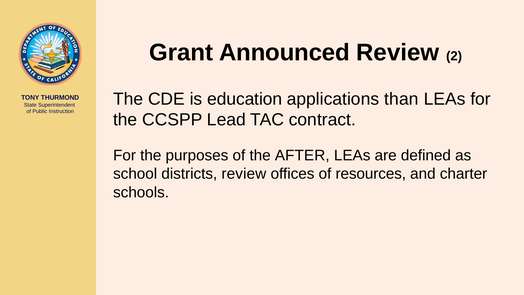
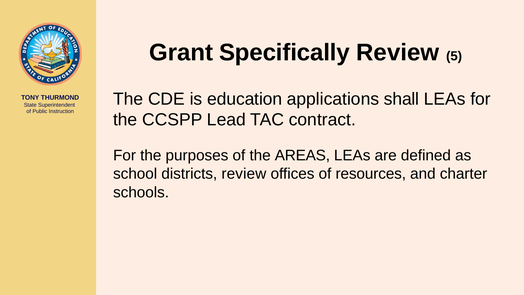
Announced: Announced -> Specifically
2: 2 -> 5
than: than -> shall
AFTER: AFTER -> AREAS
